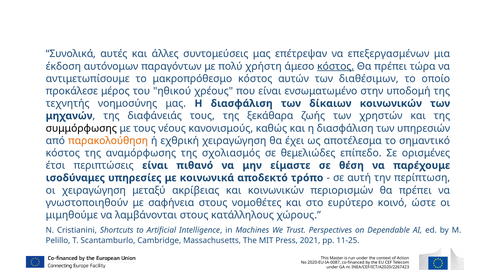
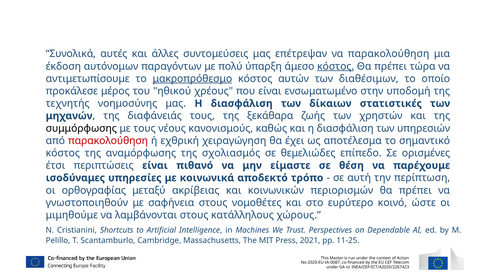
να επεξεργασμένων: επεξεργασμένων -> παρακολούθηση
χρήστη: χρήστη -> ύπαρξη
μακροπρόθεσμο underline: none -> present
δίκαιων κοινωνικών: κοινωνικών -> στατιστικές
παρακολούθηση at (108, 141) colour: orange -> red
οι χειραγώγηση: χειραγώγηση -> ορθογραφίας
